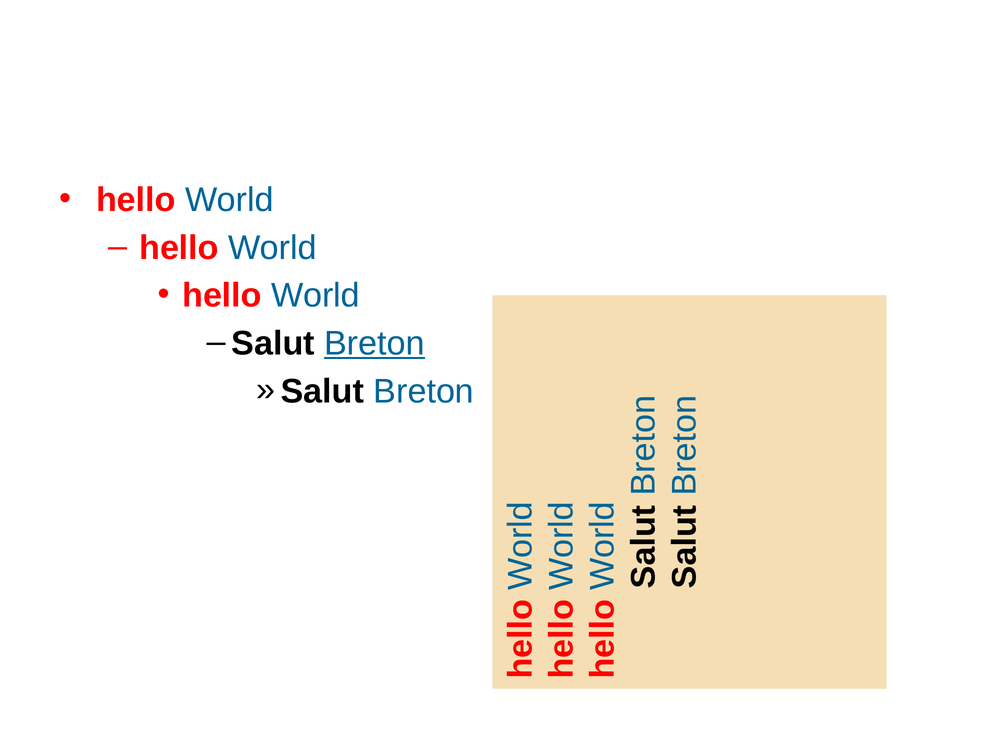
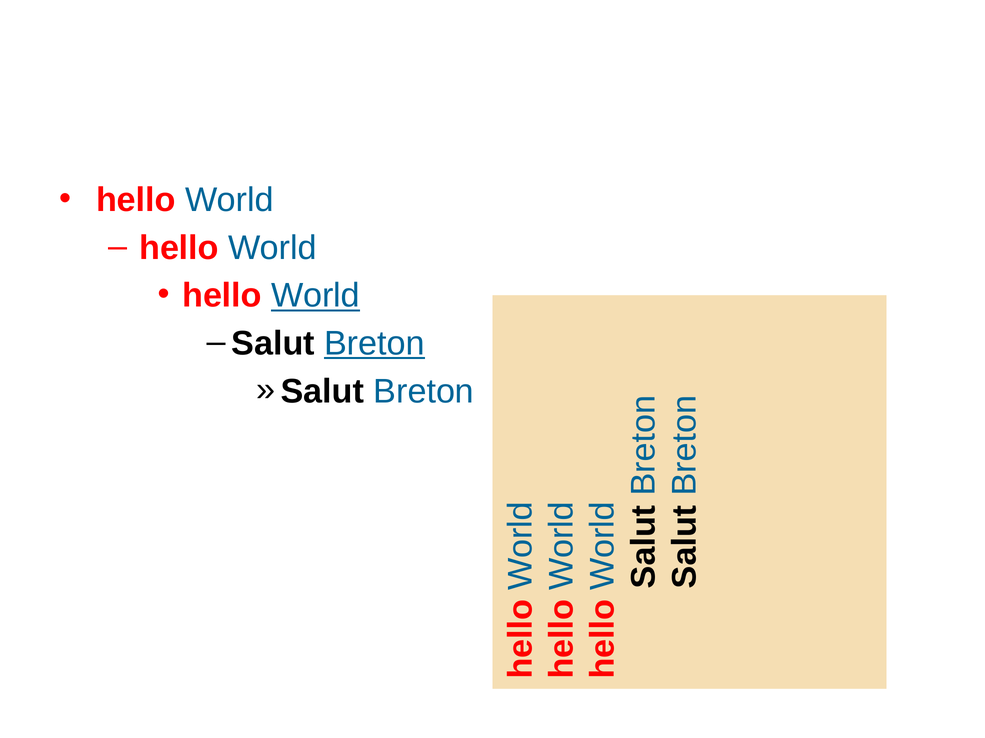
World at (316, 296) underline: none -> present
